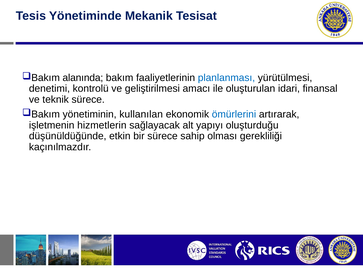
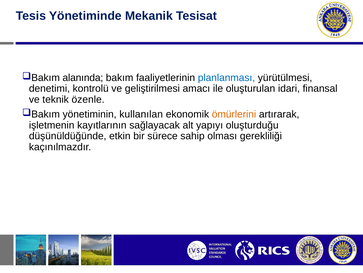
teknik sürece: sürece -> özenle
ömürlerini colour: blue -> orange
hizmetlerin: hizmetlerin -> kayıtlarının
